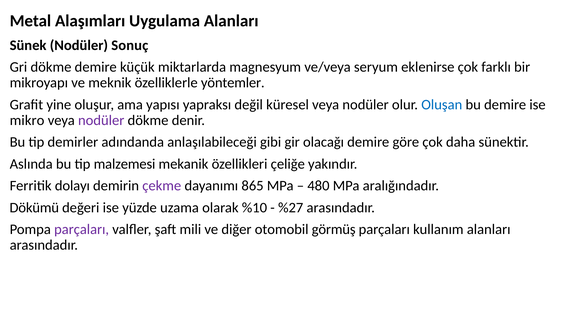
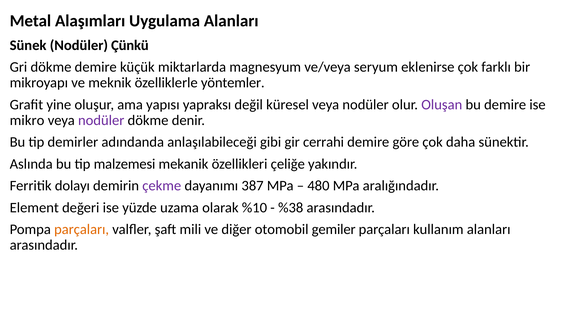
Sonuç: Sonuç -> Çünkü
Oluşan colour: blue -> purple
olacağı: olacağı -> cerrahi
865: 865 -> 387
Dökümü: Dökümü -> Element
%27: %27 -> %38
parçaları at (82, 229) colour: purple -> orange
görmüş: görmüş -> gemiler
